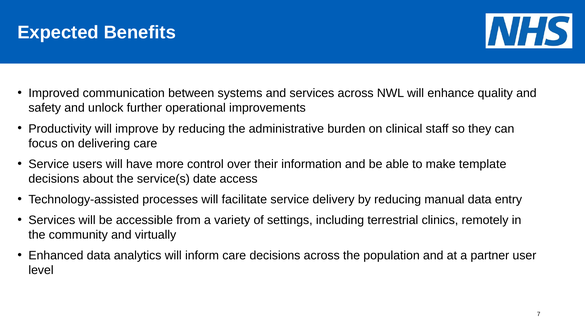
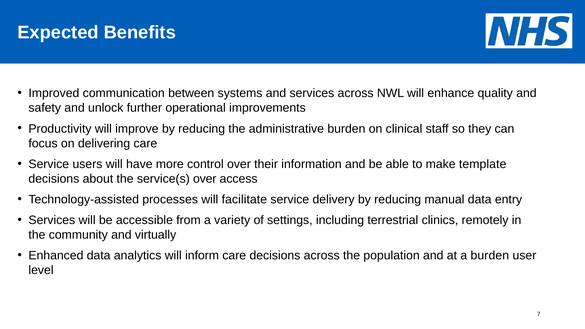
service(s date: date -> over
a partner: partner -> burden
